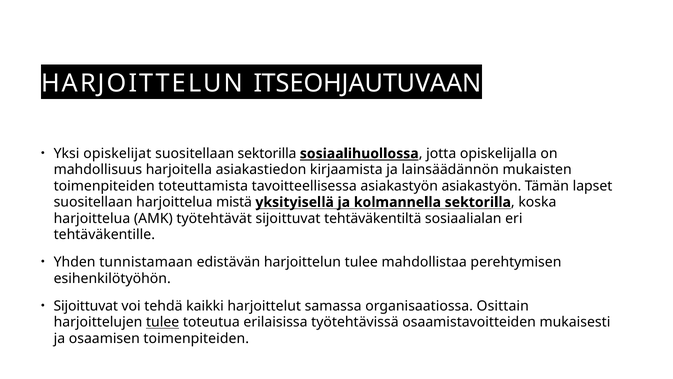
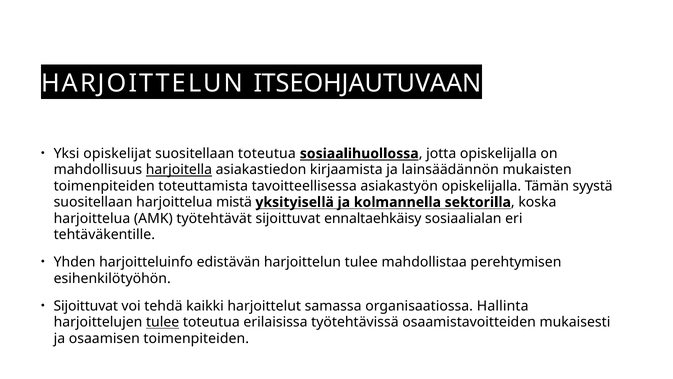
suositellaan sektorilla: sektorilla -> toteutua
harjoitella underline: none -> present
asiakastyön asiakastyön: asiakastyön -> opiskelijalla
lapset: lapset -> syystä
tehtäväkentiltä: tehtäväkentiltä -> ennaltaehkäisy
tunnistamaan: tunnistamaan -> harjoitteluinfo
Osittain: Osittain -> Hallinta
